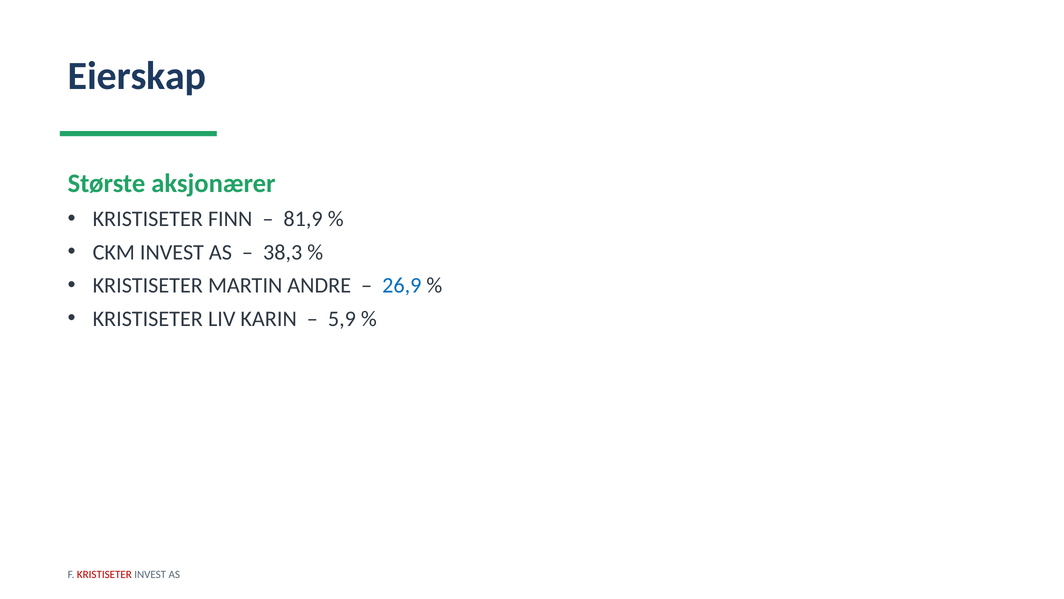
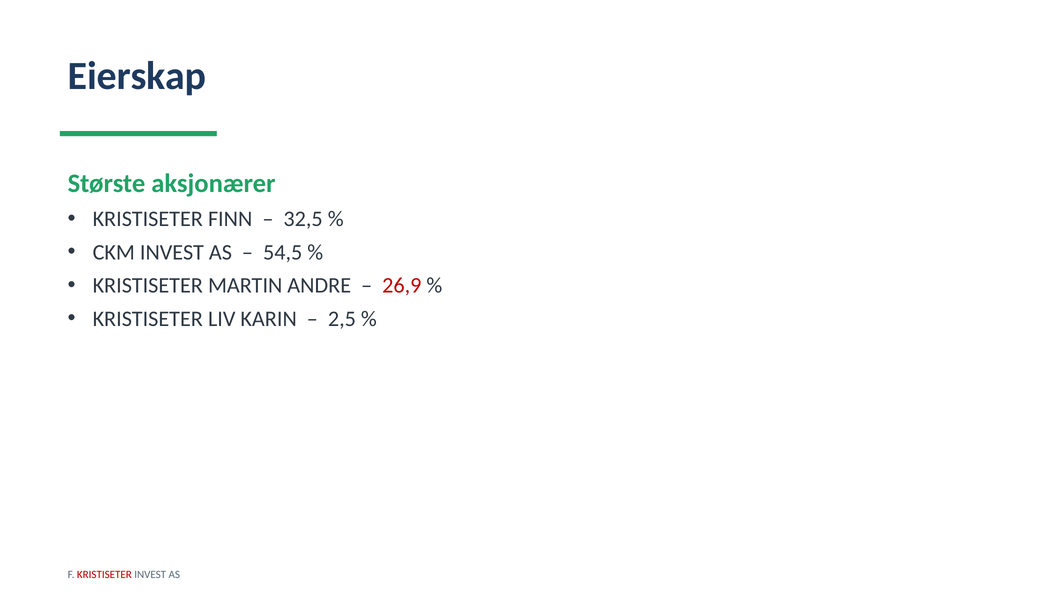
81,9: 81,9 -> 32,5
38,3: 38,3 -> 54,5
26,9 colour: blue -> red
5,9: 5,9 -> 2,5
